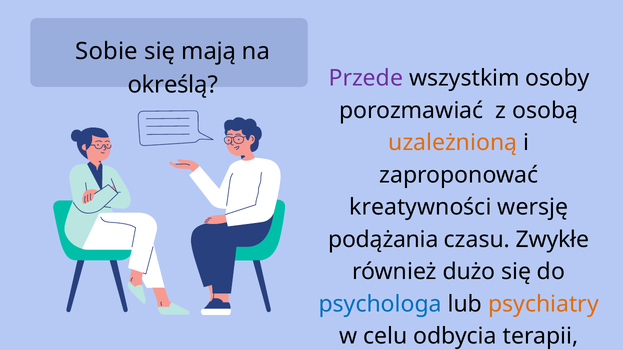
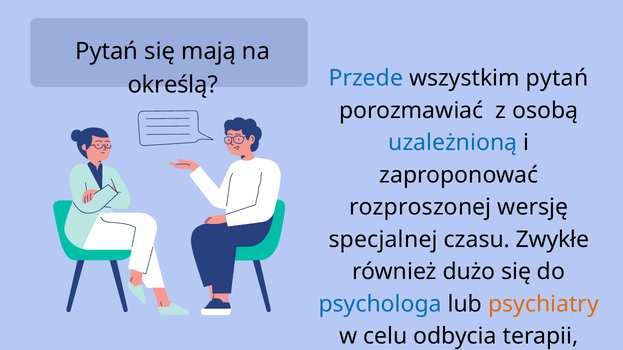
Sobie at (107, 52): Sobie -> Pytań
Przede colour: purple -> blue
wszystkim osoby: osoby -> pytań
uzależnioną colour: orange -> blue
kreatywności: kreatywności -> rozproszonej
podążania: podążania -> specjalnej
